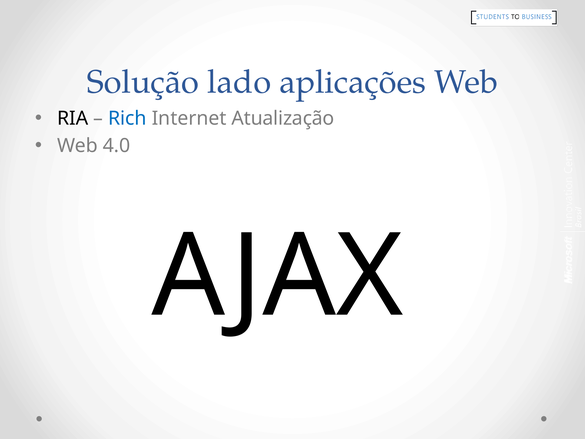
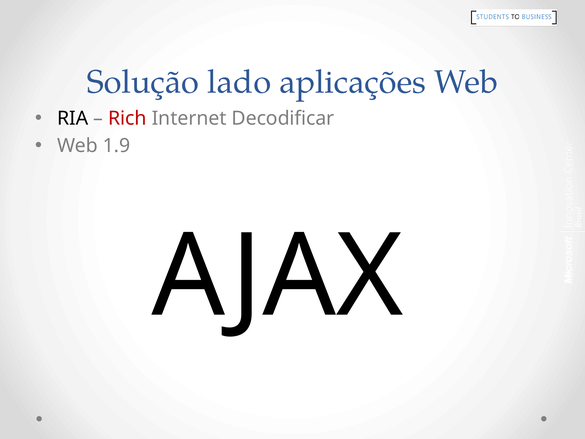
Rich colour: blue -> red
Atualização: Atualização -> Decodificar
4.0: 4.0 -> 1.9
